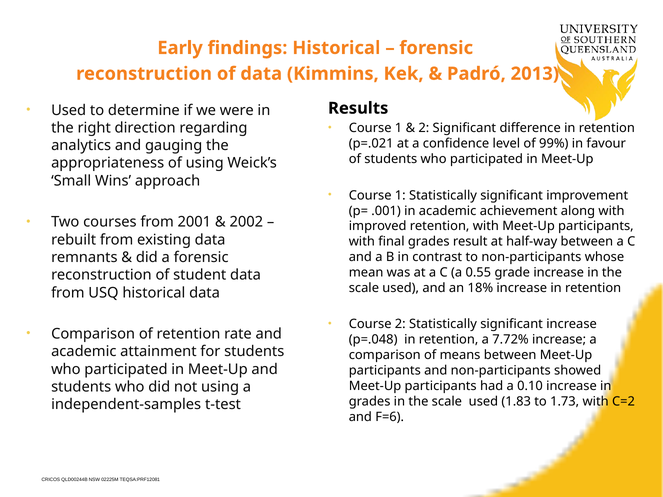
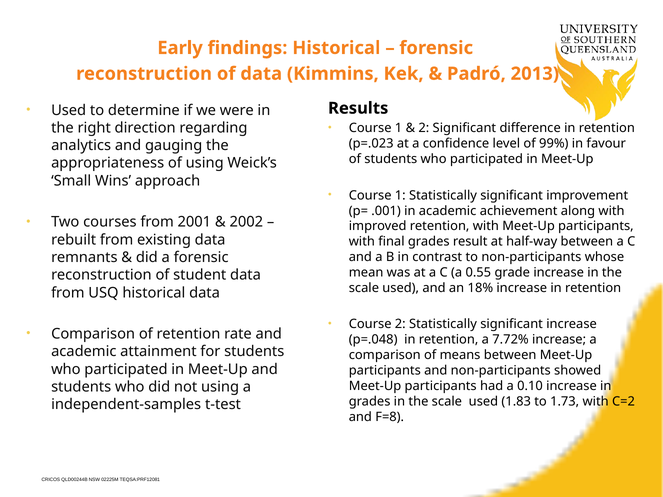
p=.021: p=.021 -> p=.023
F=6: F=6 -> F=8
